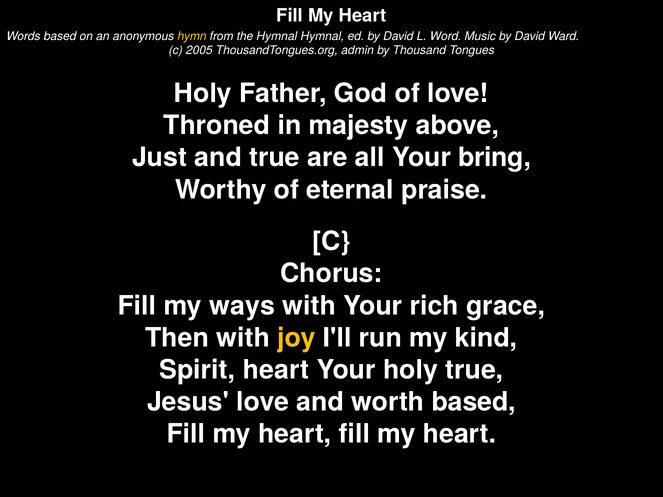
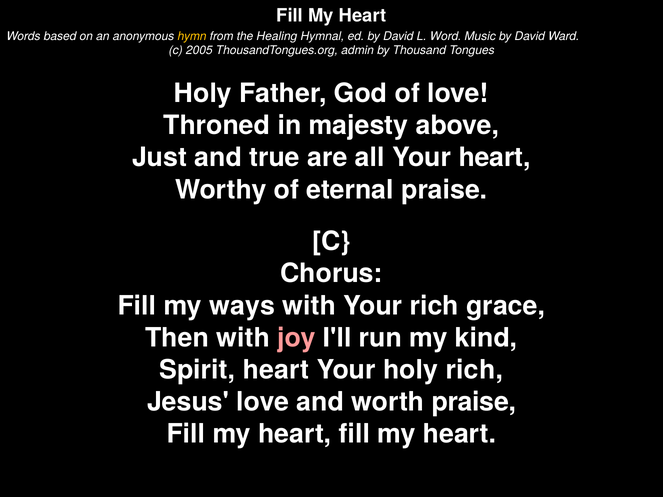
the Hymnal: Hymnal -> Healing
Your bring: bring -> heart
joy colour: yellow -> pink
holy true: true -> rich
worth based: based -> praise
